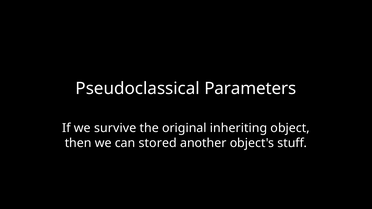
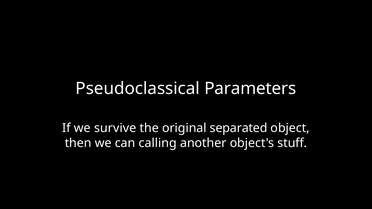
inheriting: inheriting -> separated
stored: stored -> calling
